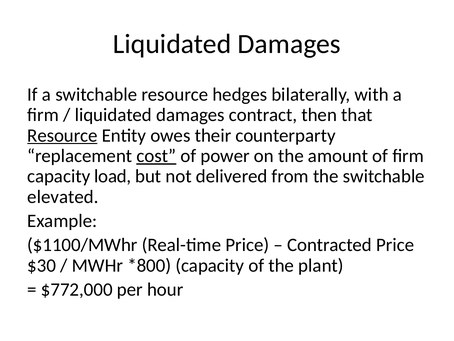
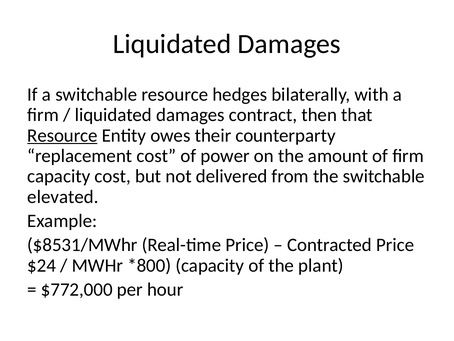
cost at (156, 156) underline: present -> none
capacity load: load -> cost
$1100/MWhr: $1100/MWhr -> $8531/MWhr
$30: $30 -> $24
